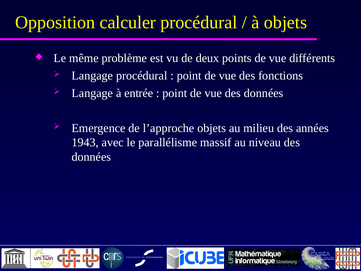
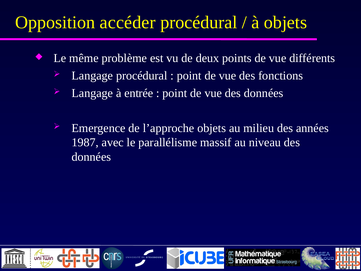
calculer: calculer -> accéder
1943: 1943 -> 1987
